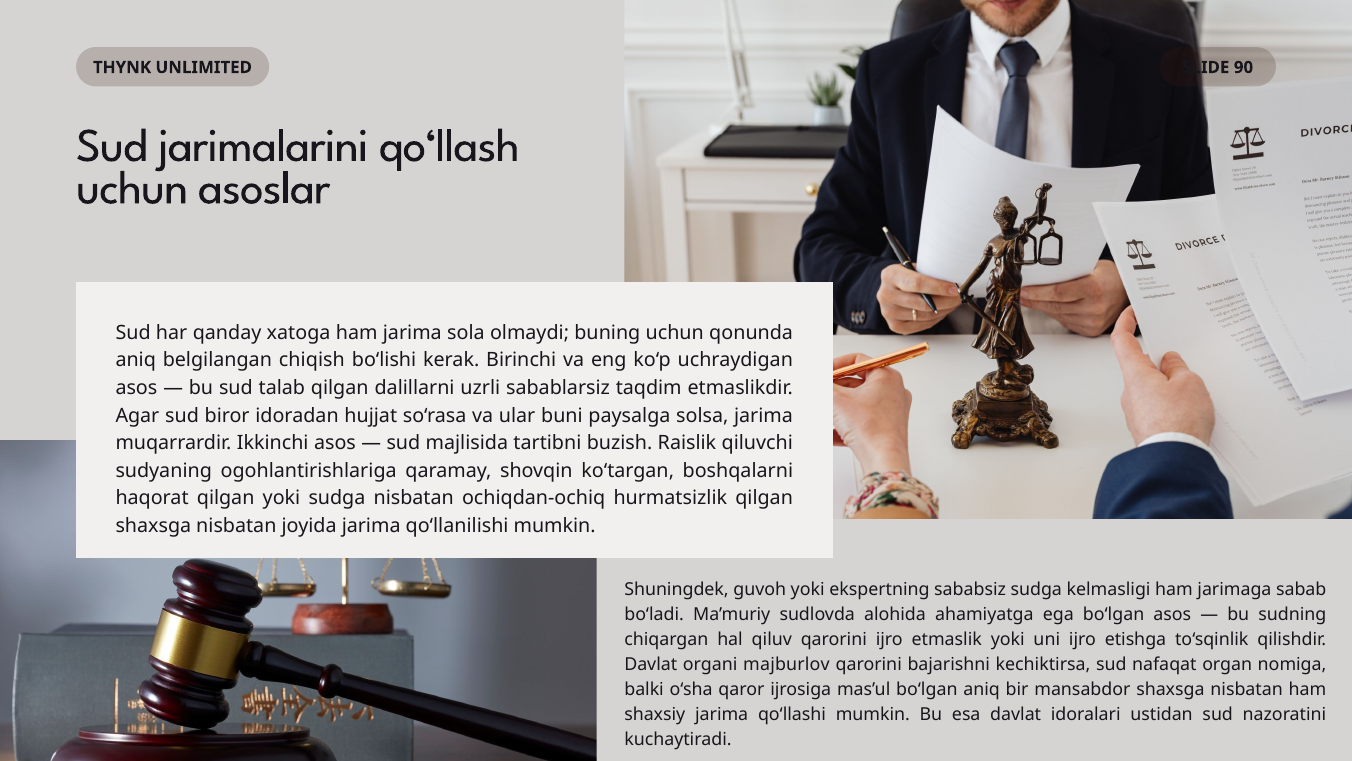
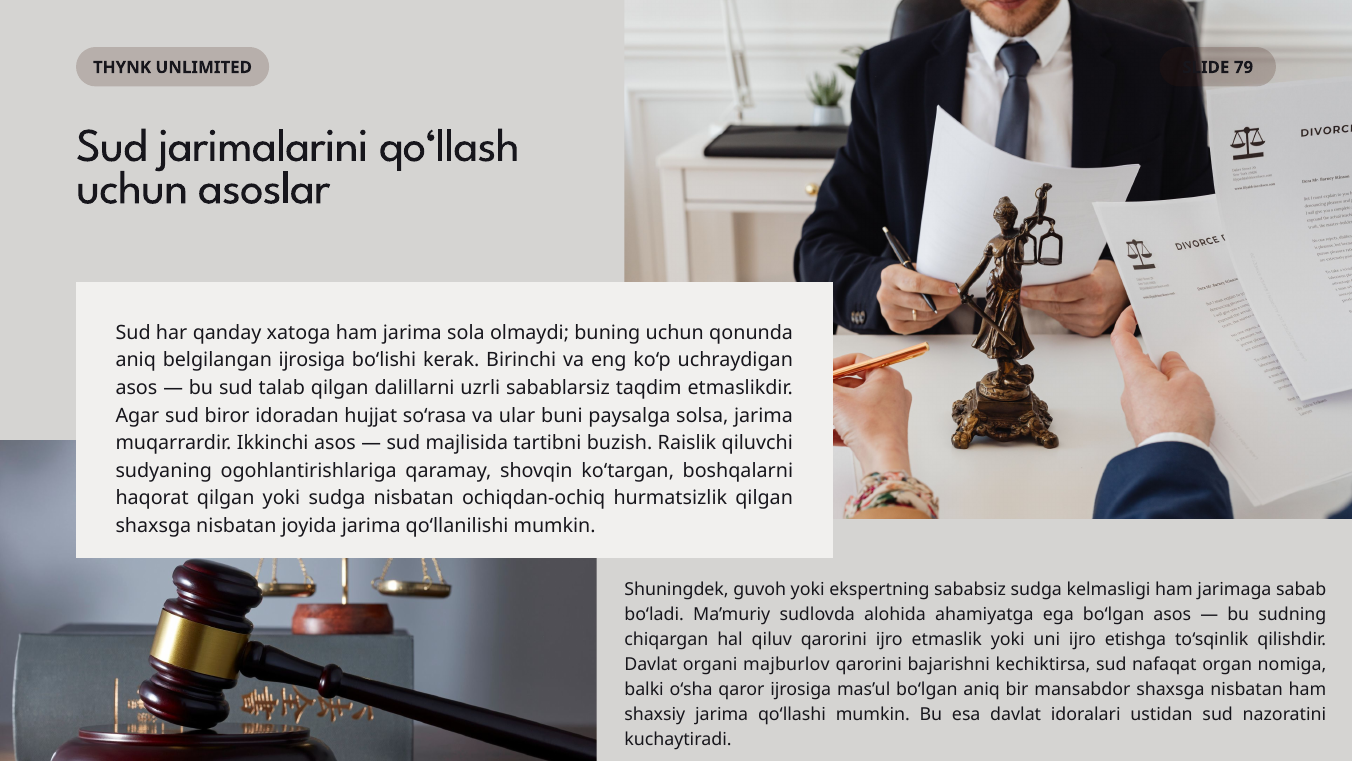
90: 90 -> 79
belgilangan chiqish: chiqish -> ijrosiga
